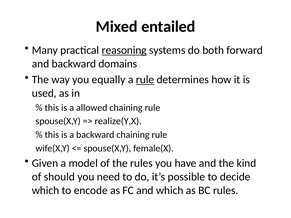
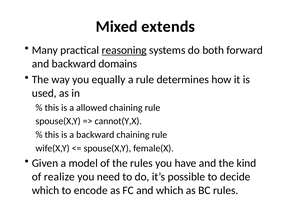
entailed: entailed -> extends
rule at (145, 80) underline: present -> none
realize(Y,X: realize(Y,X -> cannot(Y,X
should: should -> realize
